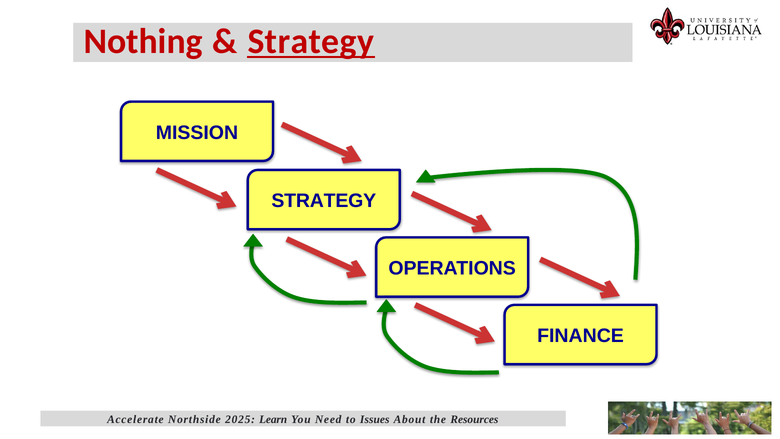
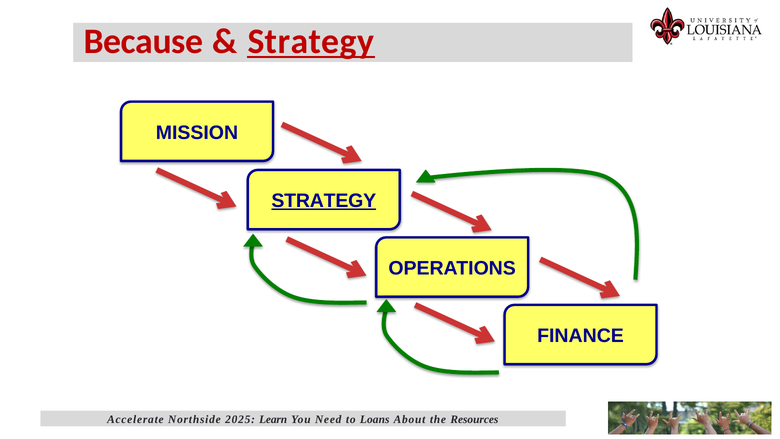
Nothing: Nothing -> Because
STRATEGY at (324, 201) underline: none -> present
Issues: Issues -> Loans
